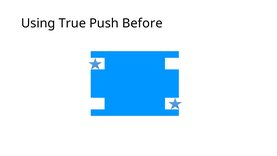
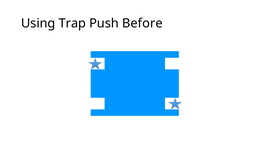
True: True -> Trap
